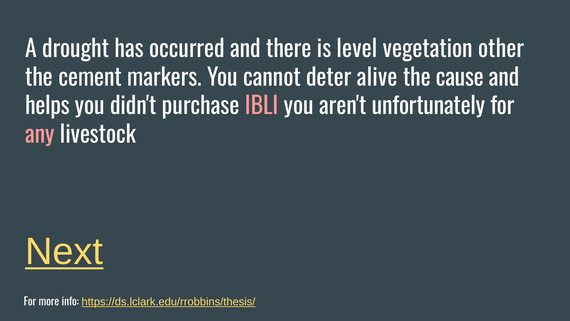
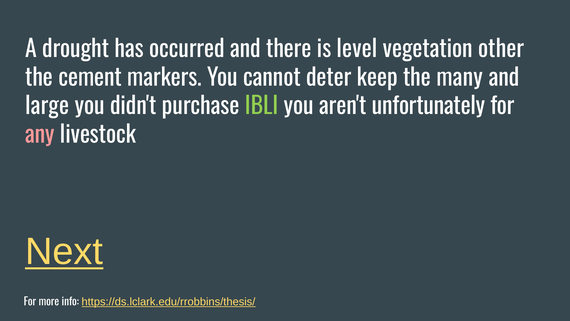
alive: alive -> keep
cause: cause -> many
helps: helps -> large
IBLI colour: pink -> light green
